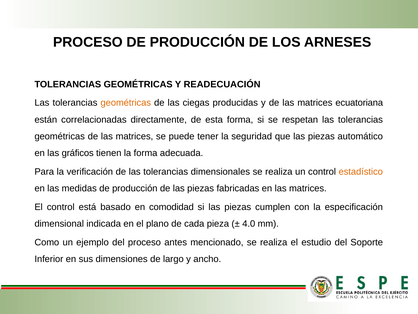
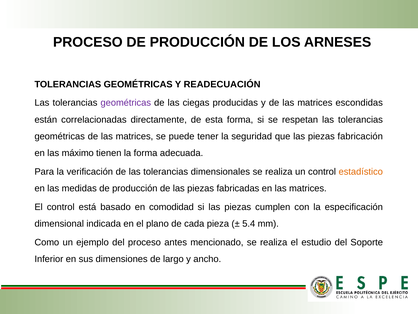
geométricas at (126, 103) colour: orange -> purple
ecuatoriana: ecuatoriana -> escondidas
automático: automático -> fabricación
gráficos: gráficos -> máximo
4.0: 4.0 -> 5.4
